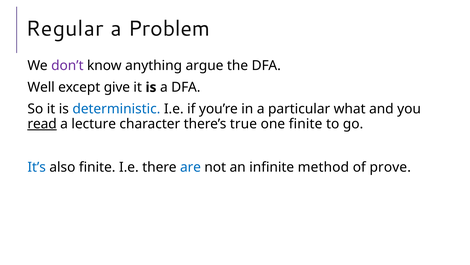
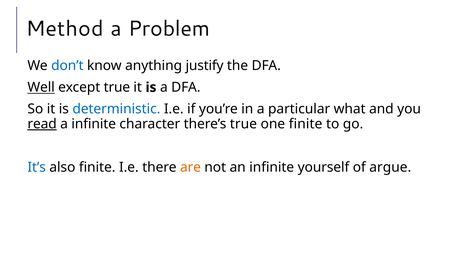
Regular: Regular -> Method
don’t colour: purple -> blue
argue: argue -> justify
Well underline: none -> present
except give: give -> true
a lecture: lecture -> infinite
are colour: blue -> orange
method: method -> yourself
prove: prove -> argue
